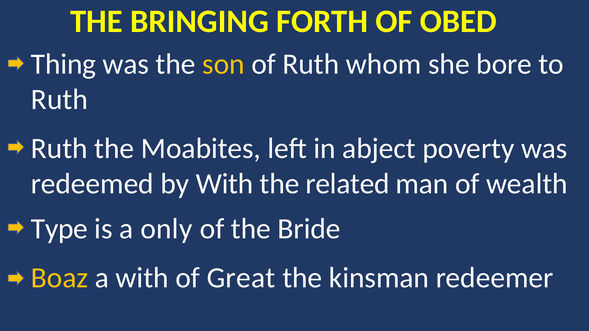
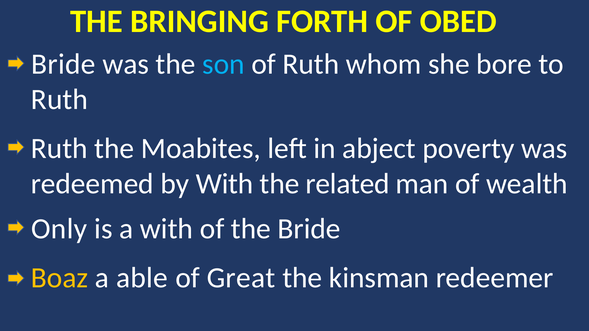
Thing at (64, 64): Thing -> Bride
son colour: yellow -> light blue
Type: Type -> Only
a only: only -> with
a with: with -> able
